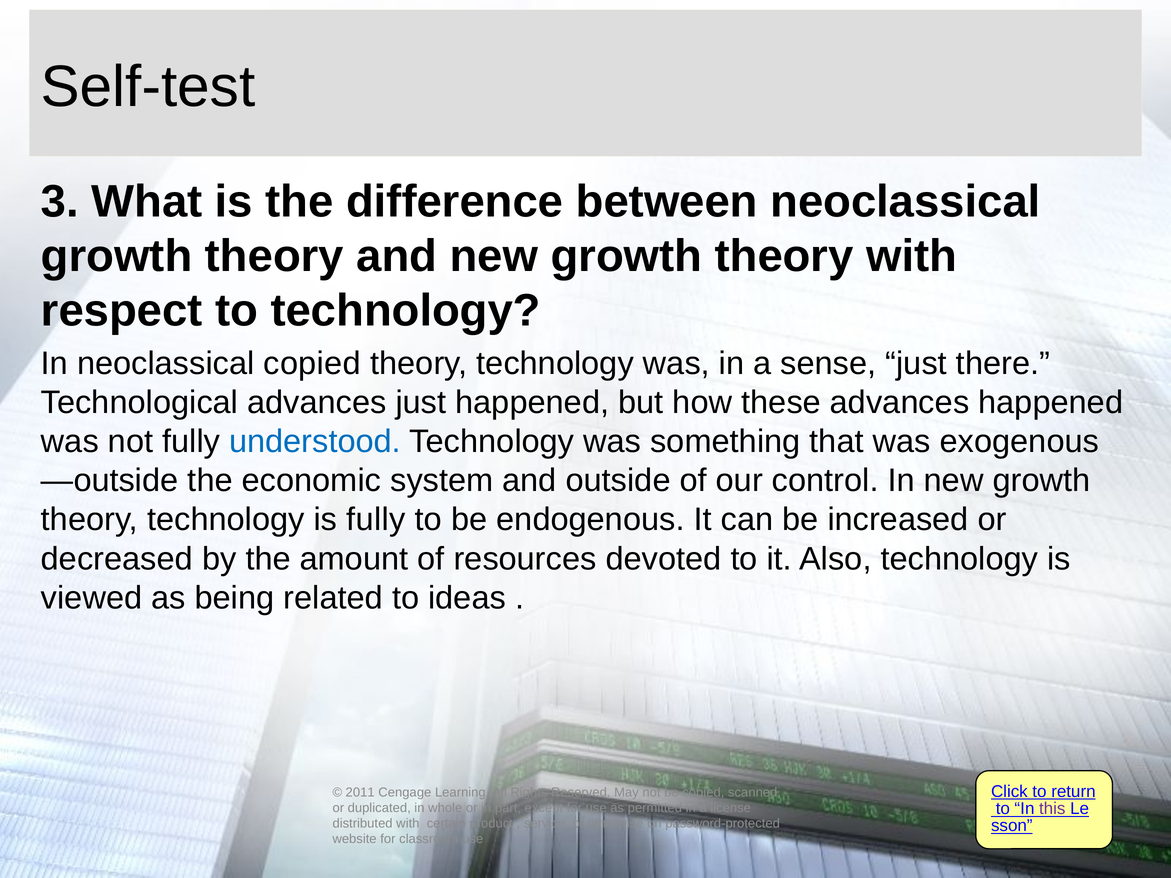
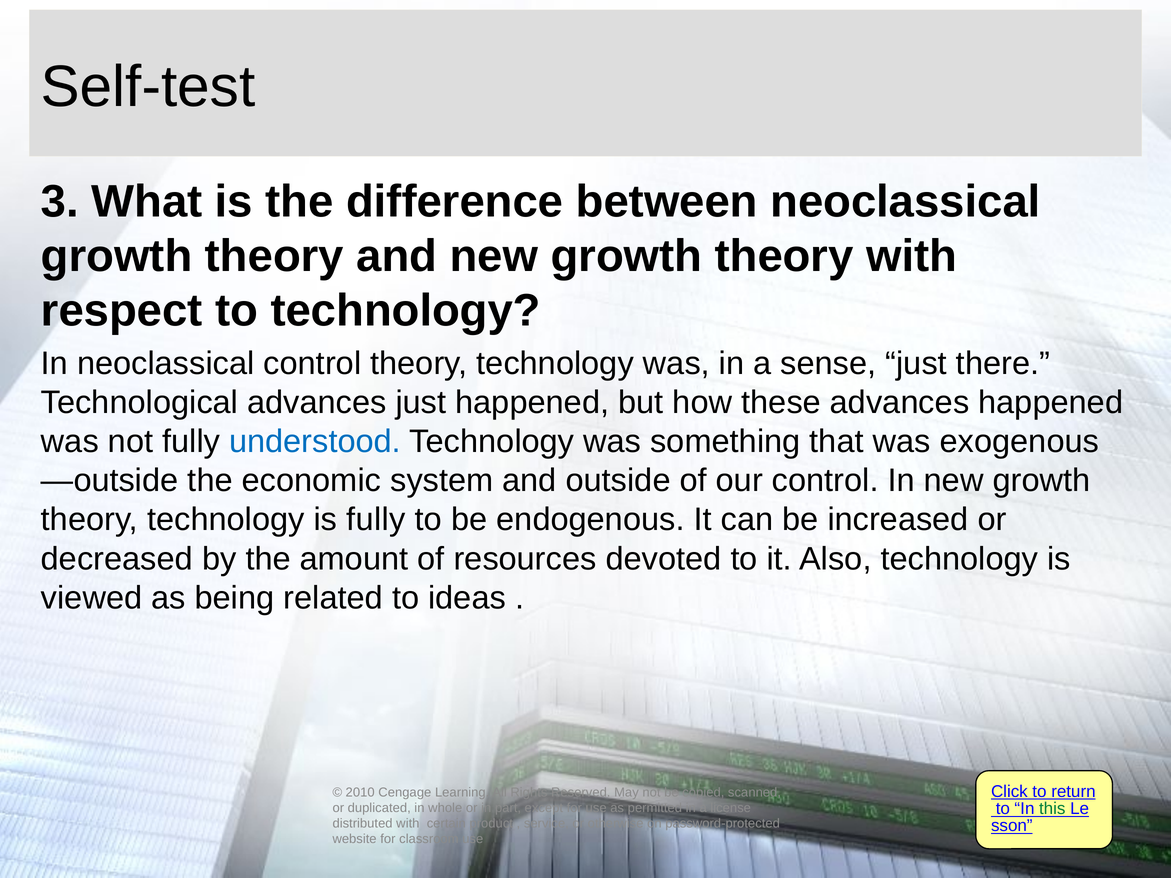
neoclassical copied: copied -> control
2011: 2011 -> 2010
this colour: purple -> green
